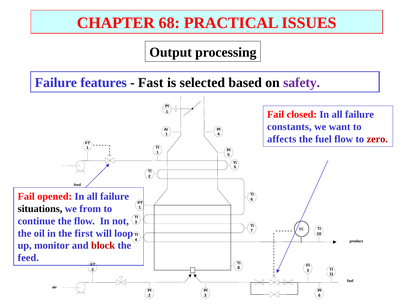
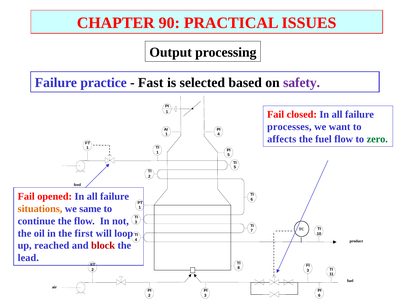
68: 68 -> 90
features: features -> practice
constants: constants -> processes
zero colour: red -> green
situations colour: black -> orange
from: from -> same
monitor: monitor -> reached
feed at (28, 258): feed -> lead
